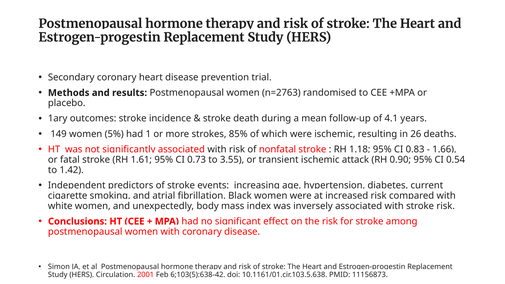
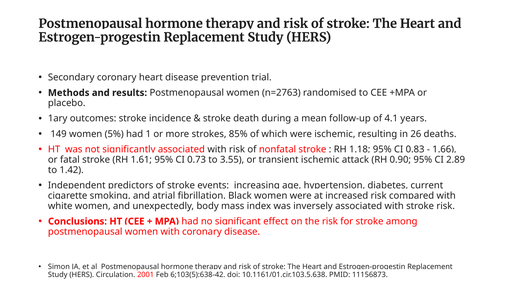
0.54: 0.54 -> 2.89
